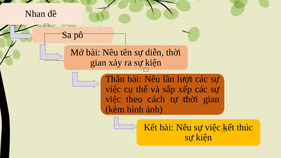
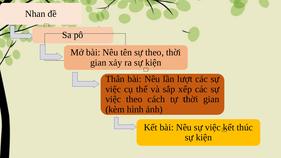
sự diễn: diễn -> theo
